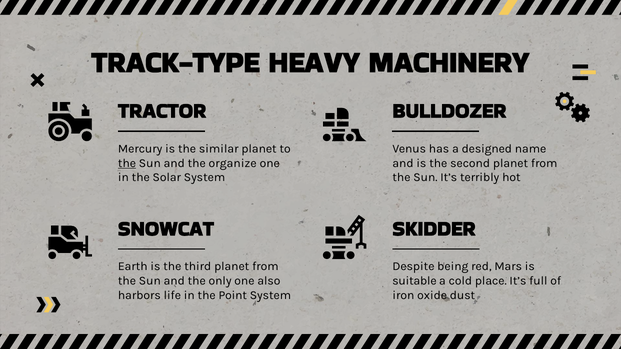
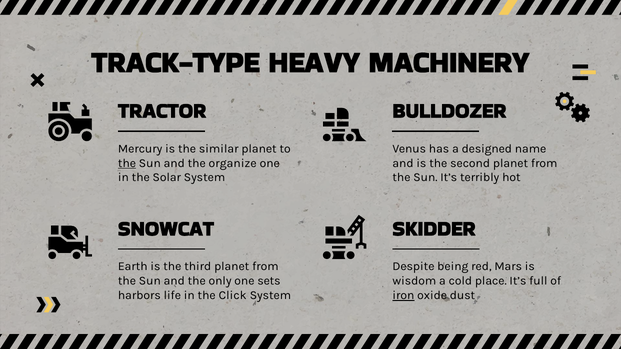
also: also -> sets
suitable: suitable -> wisdom
Point: Point -> Click
iron underline: none -> present
